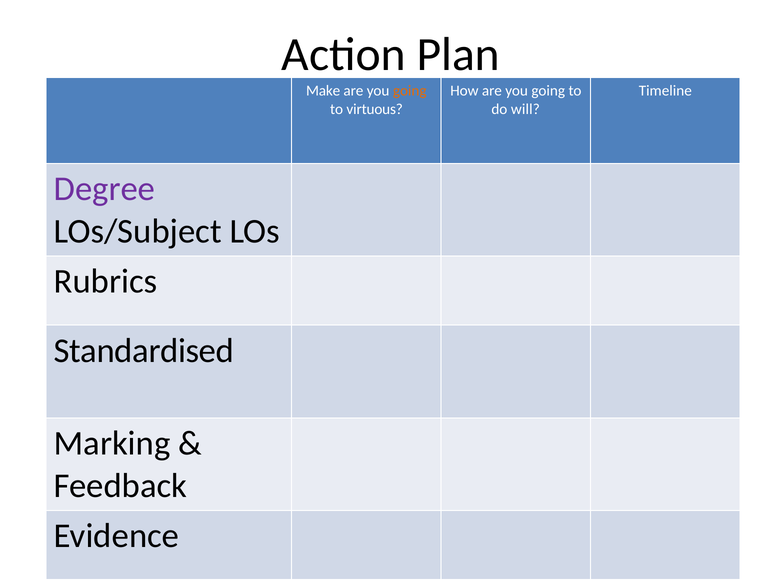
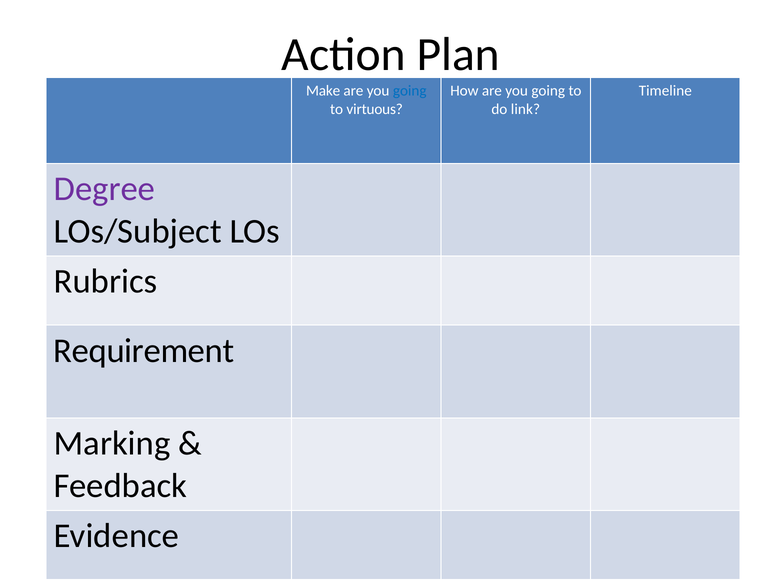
going at (410, 91) colour: orange -> blue
will: will -> link
Standardised: Standardised -> Requirement
